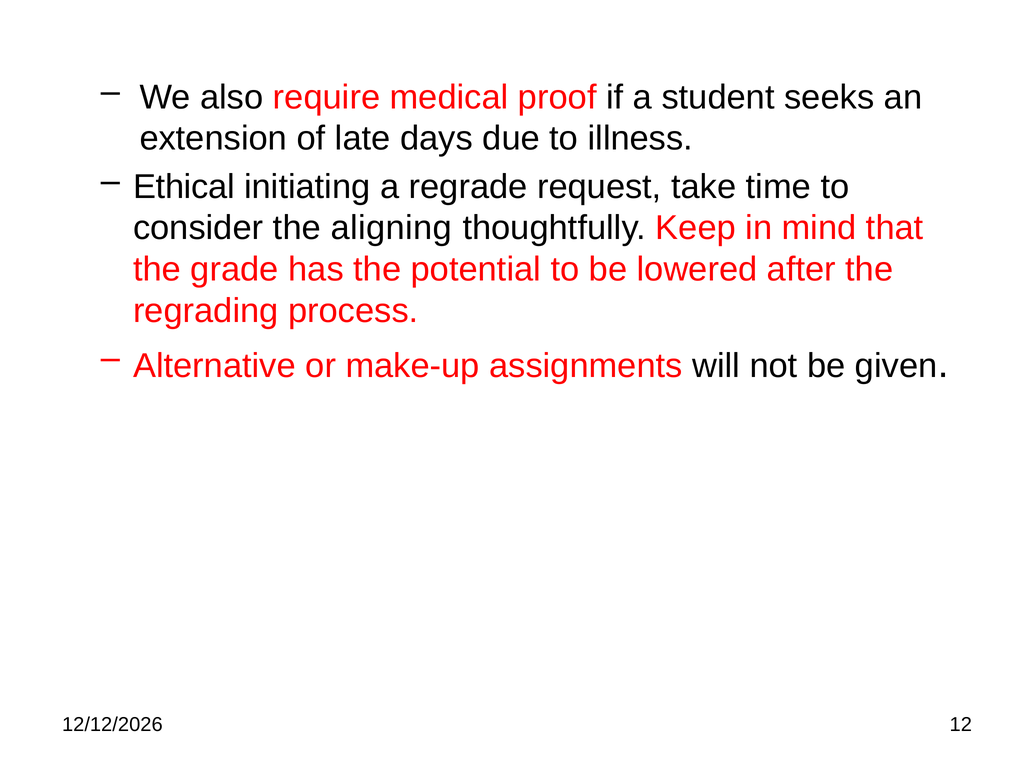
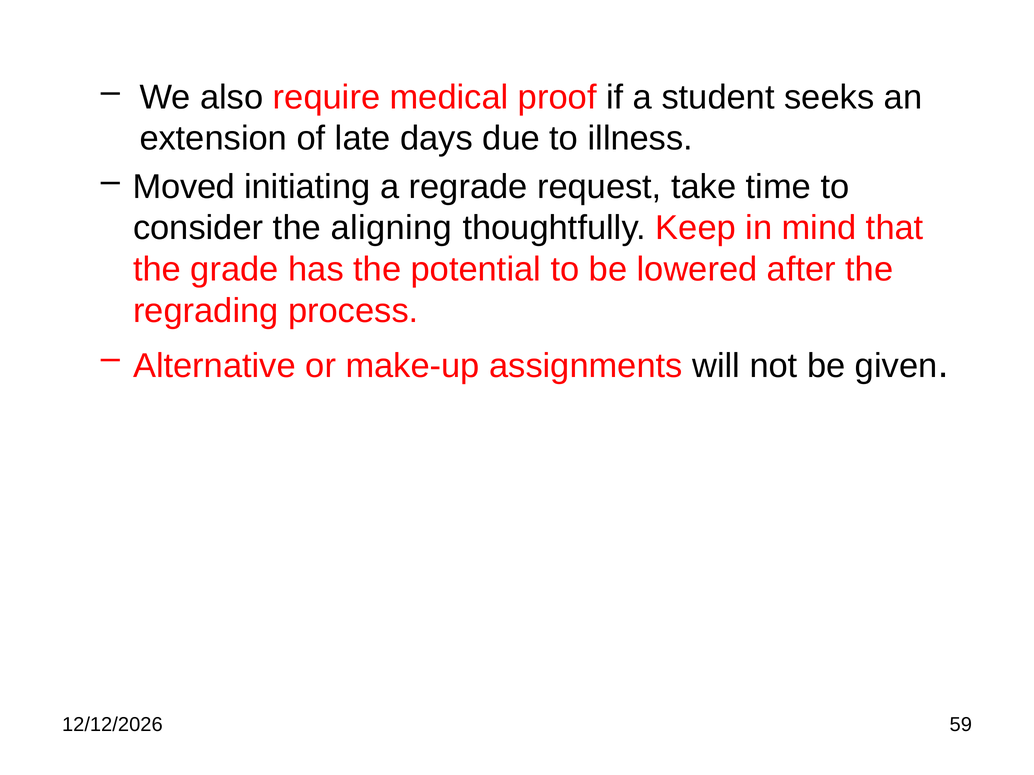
Ethical: Ethical -> Moved
12: 12 -> 59
